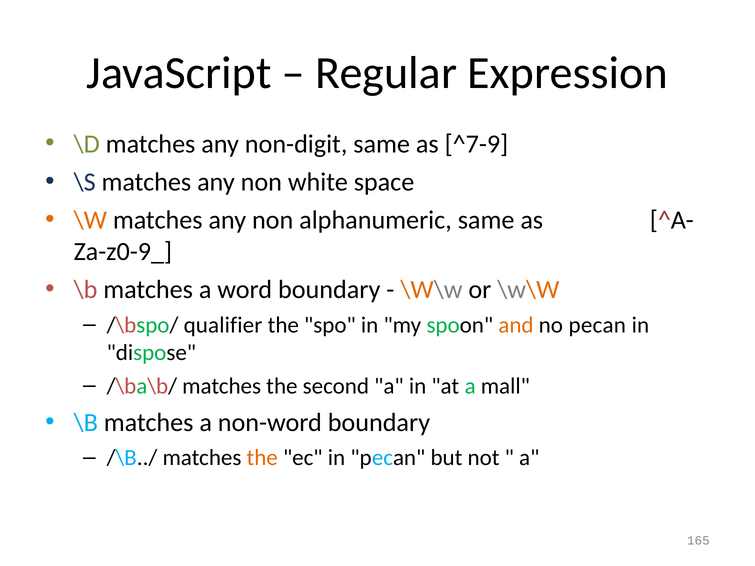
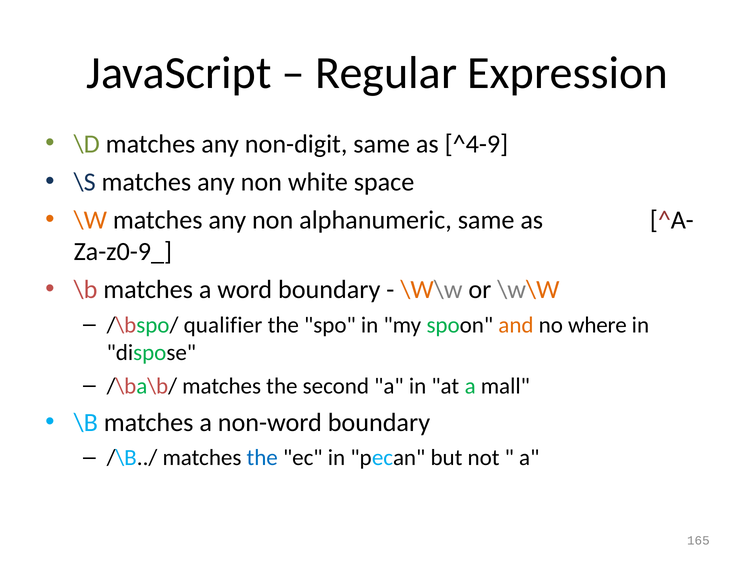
^7-9: ^7-9 -> ^4-9
no pecan: pecan -> where
the at (262, 458) colour: orange -> blue
